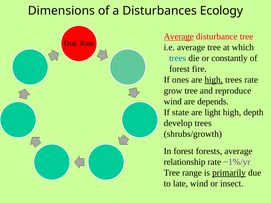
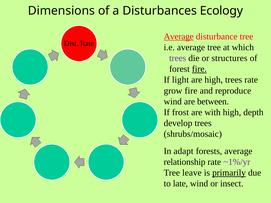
trees at (178, 58) colour: blue -> purple
constantly: constantly -> structures
fire at (199, 69) underline: none -> present
ones: ones -> light
high at (214, 80) underline: present -> none
grow tree: tree -> fire
depends: depends -> between
state: state -> frost
light: light -> with
shrubs/growth: shrubs/growth -> shrubs/mosaic
In forest: forest -> adapt
range: range -> leave
